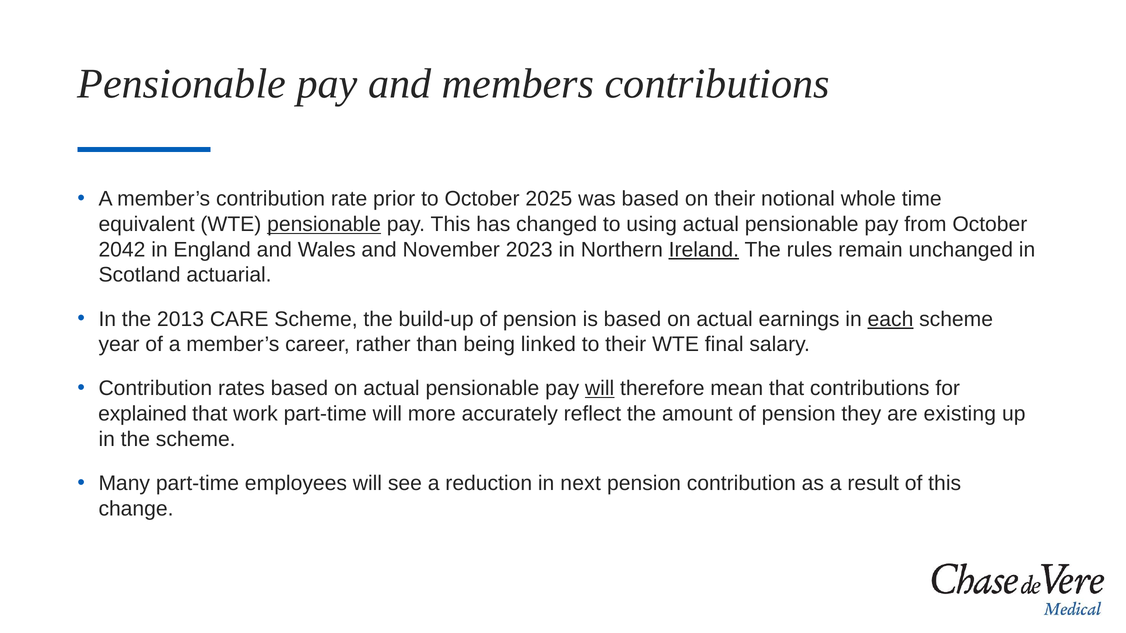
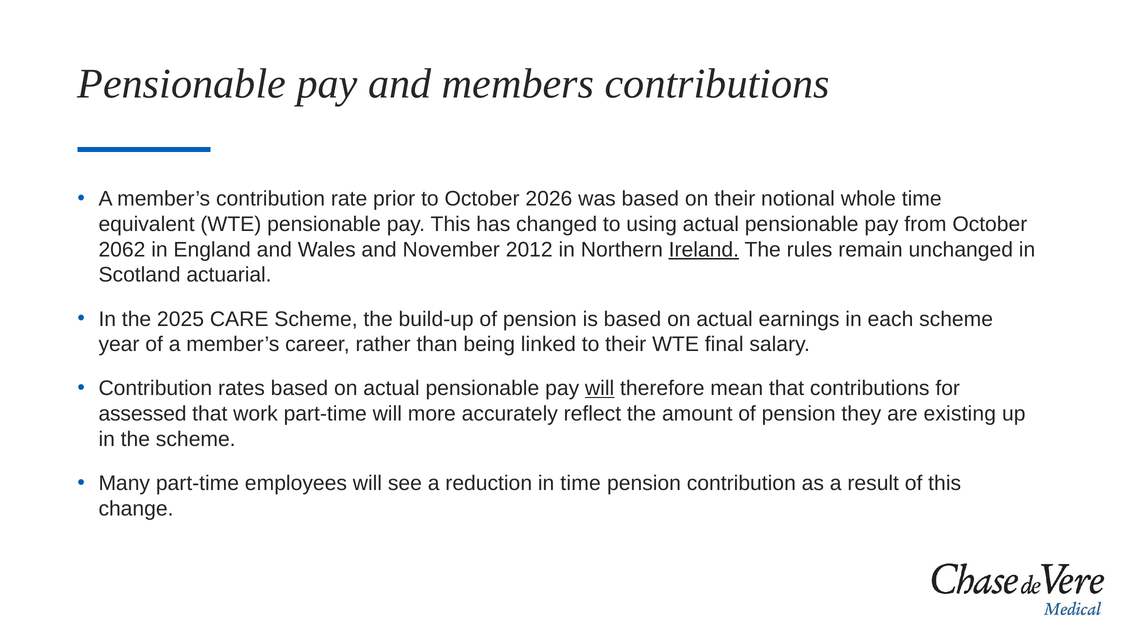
2025: 2025 -> 2026
pensionable at (324, 224) underline: present -> none
2042: 2042 -> 2062
2023: 2023 -> 2012
2013: 2013 -> 2025
each underline: present -> none
explained: explained -> assessed
in next: next -> time
